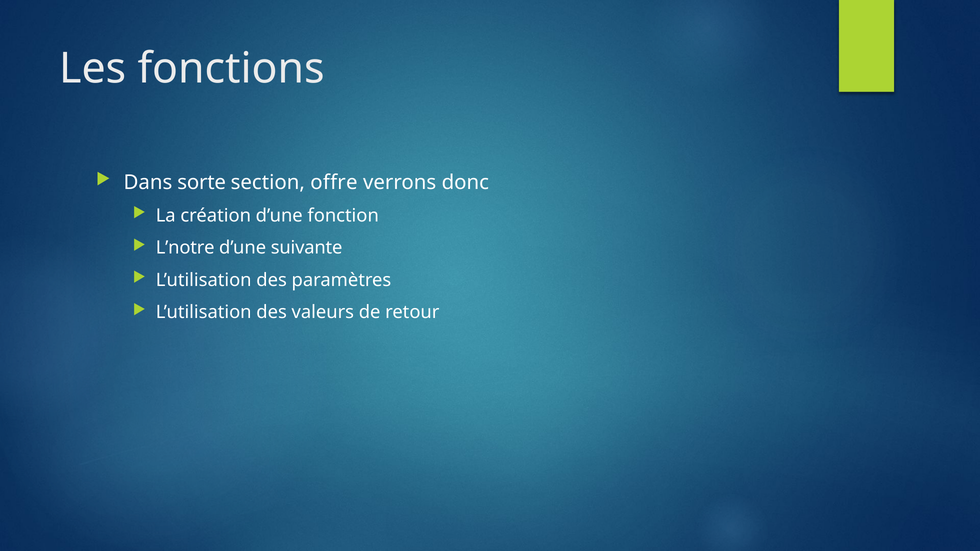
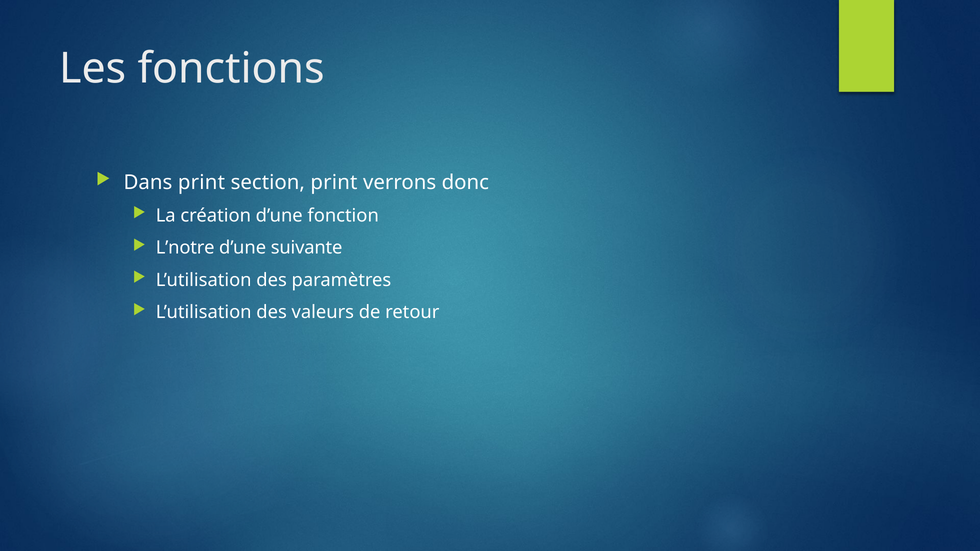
Dans sorte: sorte -> print
section offre: offre -> print
